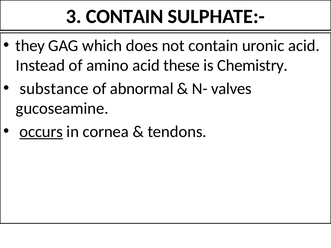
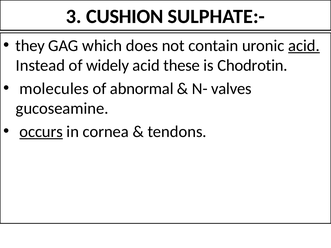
3 CONTAIN: CONTAIN -> CUSHION
acid at (304, 46) underline: none -> present
amino: amino -> widely
Chemistry: Chemistry -> Chodrotin
substance: substance -> molecules
